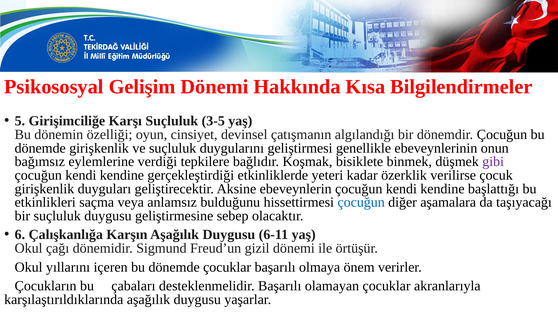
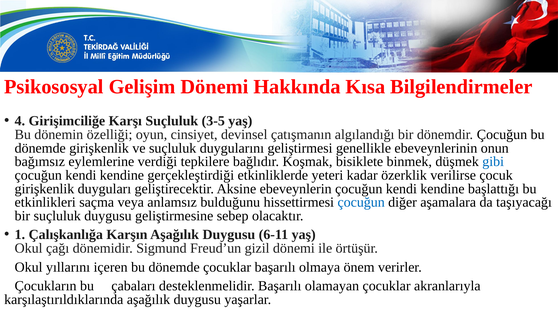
5: 5 -> 4
gibi colour: purple -> blue
6: 6 -> 1
